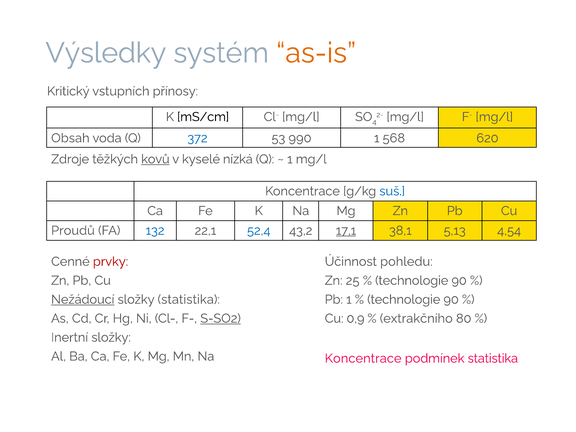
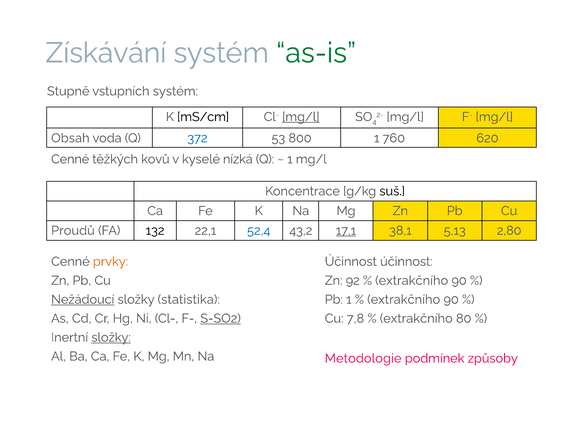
Výsledky: Výsledky -> Získávání
as-is colour: orange -> green
Kritický: Kritický -> Stupně
vstupních přínosy: přínosy -> systém
mg/l at (301, 117) underline: none -> present
990: 990 -> 800
568: 568 -> 760
Zdroje at (70, 159): Zdroje -> Cenné
kovů underline: present -> none
suš colour: blue -> black
132 colour: blue -> black
4,54: 4,54 -> 2,80
prvky colour: red -> orange
Účinnost pohledu: pohledu -> účinnost
25: 25 -> 92
technologie at (412, 281): technologie -> extrakčního
technologie at (404, 299): technologie -> extrakčního
0,9: 0,9 -> 7,8
složky at (111, 337) underline: none -> present
Koncentrace at (363, 358): Koncentrace -> Metodologie
podmínek statistika: statistika -> způsoby
